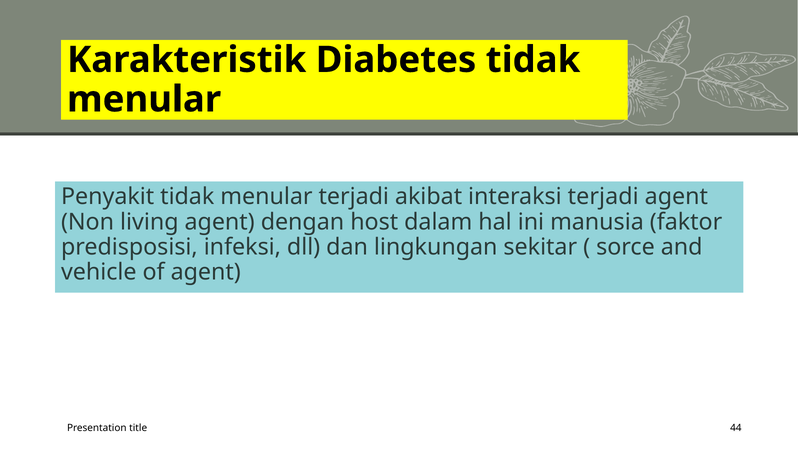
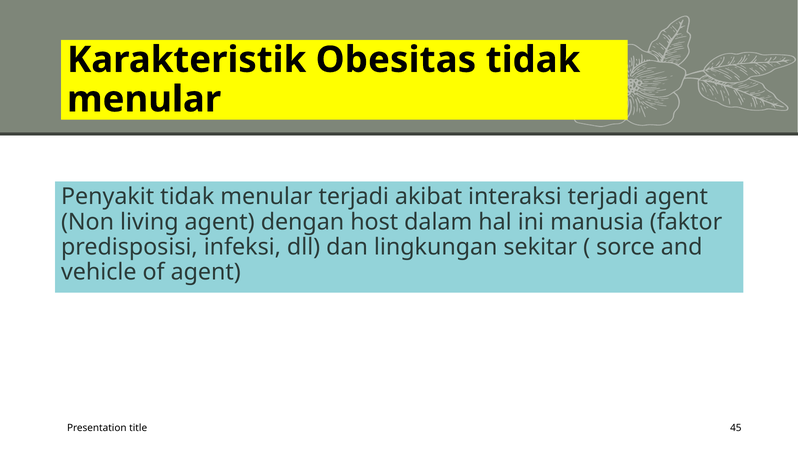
Diabetes: Diabetes -> Obesitas
44: 44 -> 45
